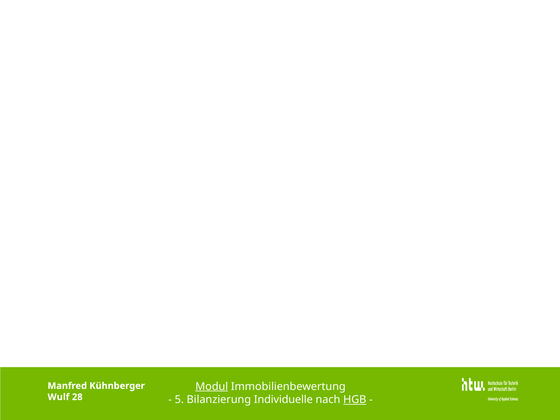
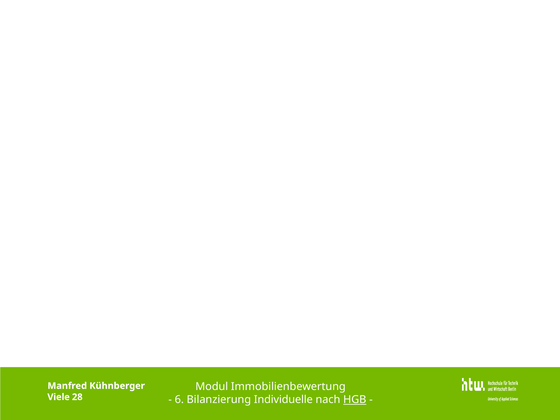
Modul underline: present -> none
Wulf: Wulf -> Viele
5: 5 -> 6
